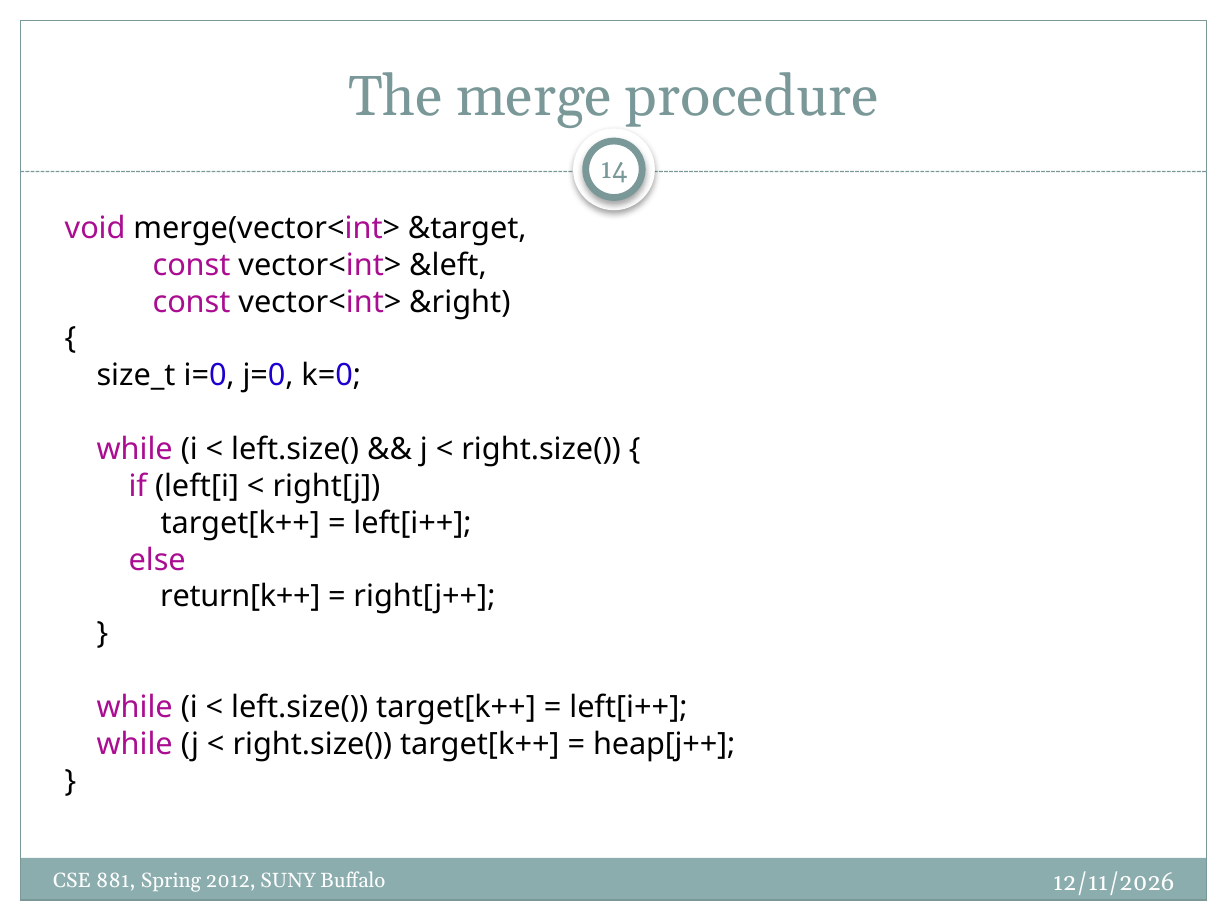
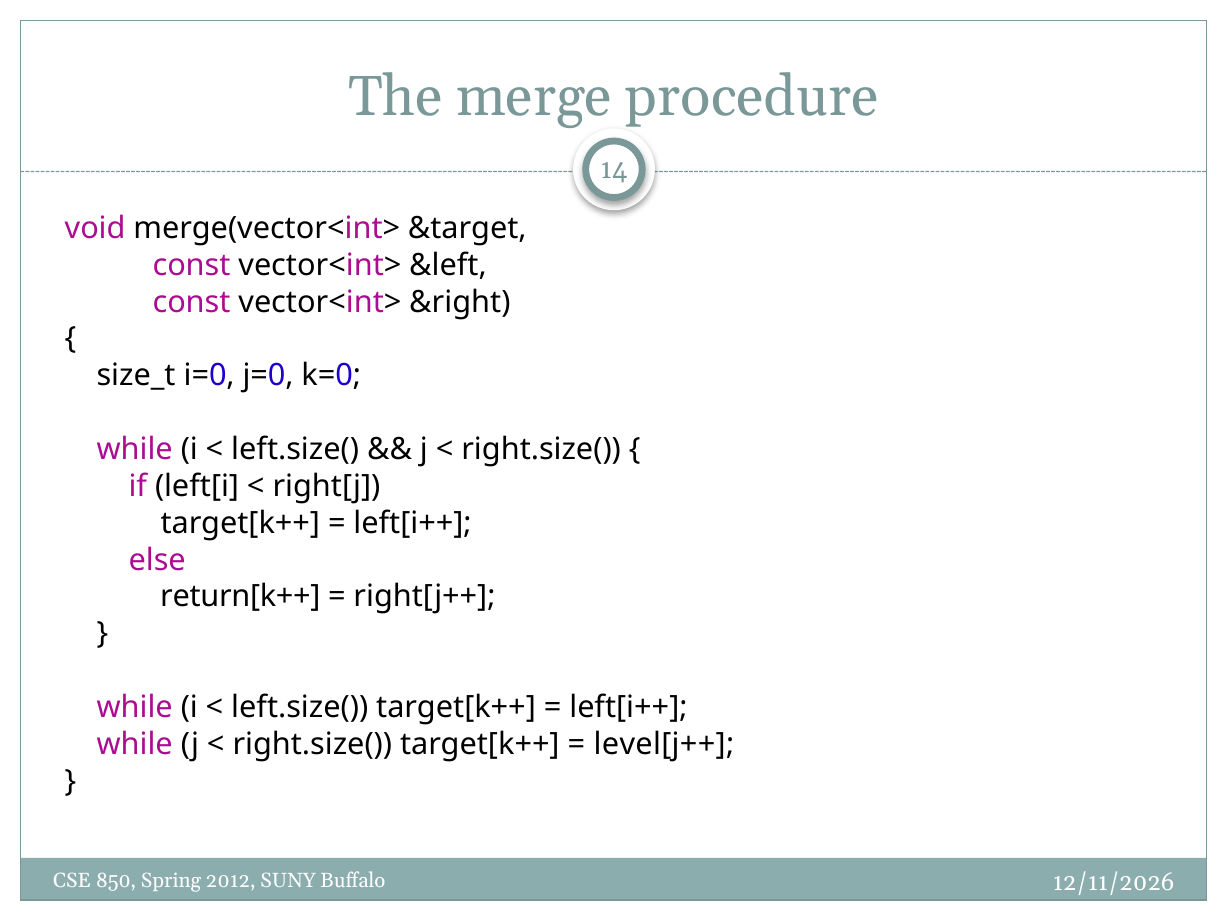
heap[j++: heap[j++ -> level[j++
881: 881 -> 850
